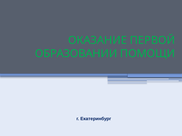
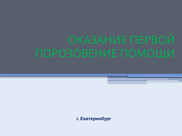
ОБРАЗОВАНИИ: ОБРАЗОВАНИИ -> ПОРОЗОВЕНИЕ
